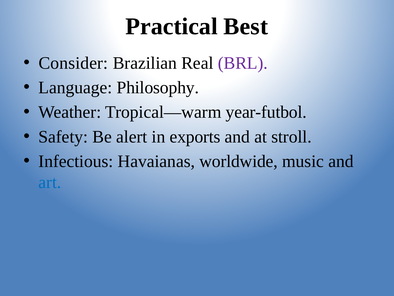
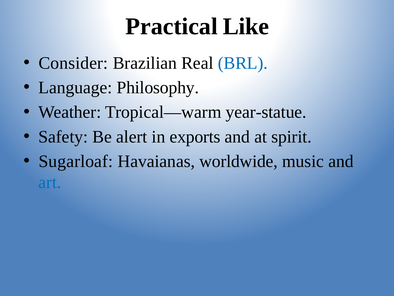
Best: Best -> Like
BRL colour: purple -> blue
year-futbol: year-futbol -> year-statue
stroll: stroll -> spirit
Infectious: Infectious -> Sugarloaf
